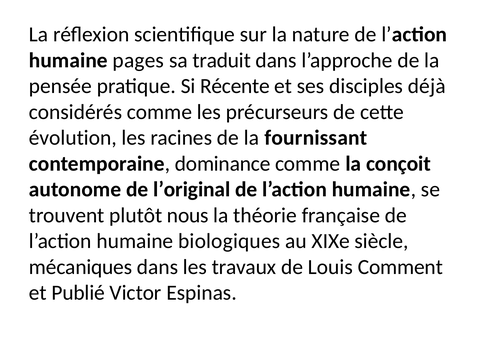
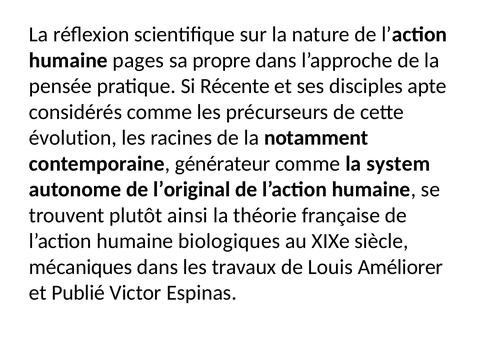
traduit: traduit -> propre
déjà: déjà -> apte
fournissant: fournissant -> notamment
dominance: dominance -> générateur
conçoit: conçoit -> system
nous: nous -> ainsi
Comment: Comment -> Améliorer
